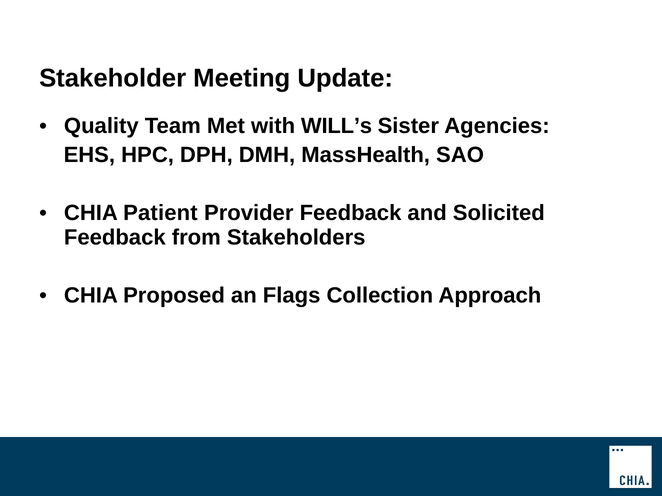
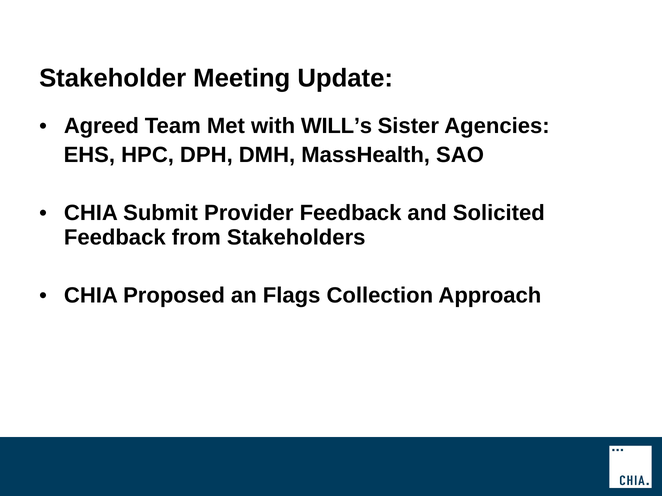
Quality: Quality -> Agreed
Patient: Patient -> Submit
